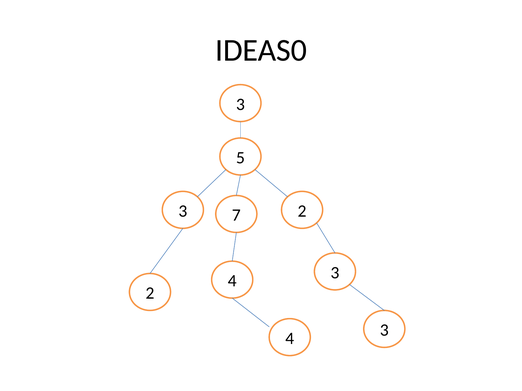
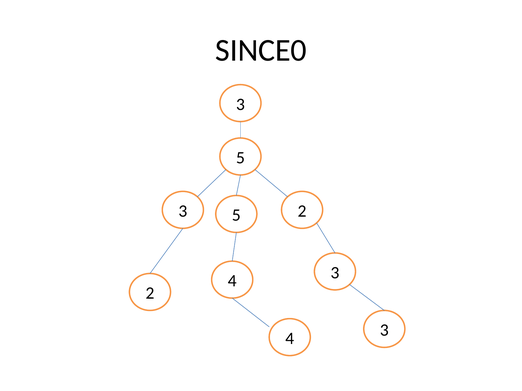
IDEAS0: IDEAS0 -> SINCE0
3 7: 7 -> 5
